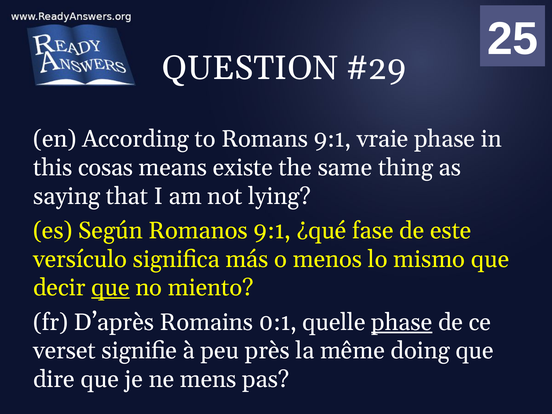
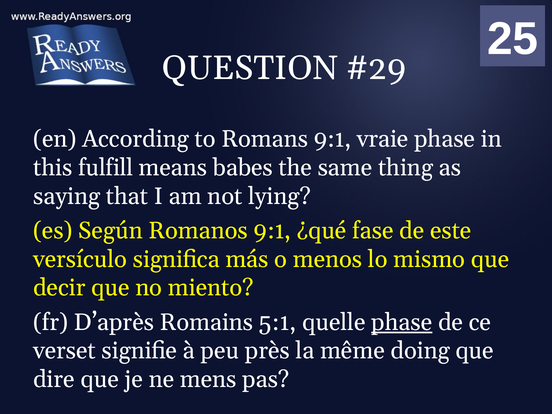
cosas: cosas -> fulfill
existe: existe -> babes
que at (110, 288) underline: present -> none
0:1: 0:1 -> 5:1
